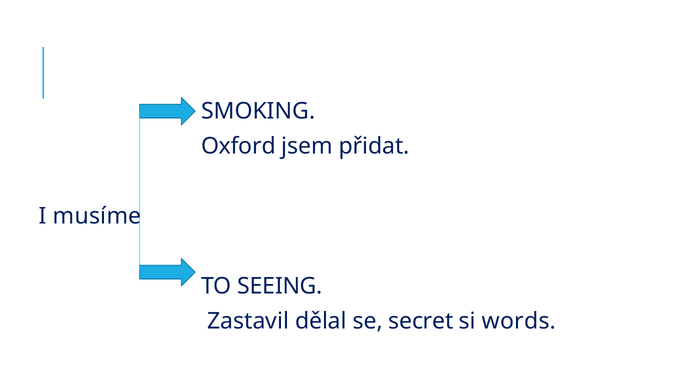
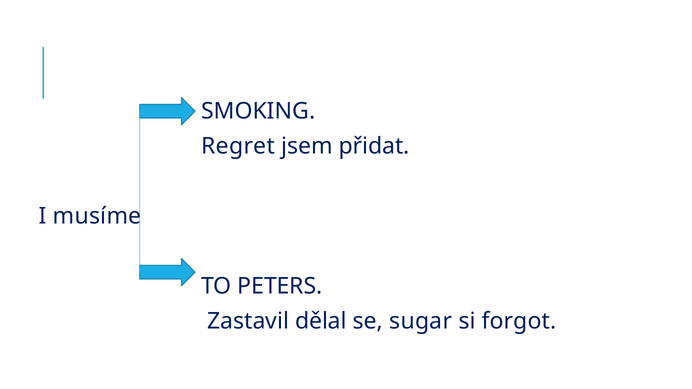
Oxford: Oxford -> Regret
SEEING: SEEING -> PETERS
secret: secret -> sugar
words: words -> forgot
